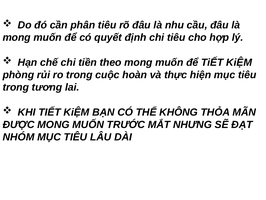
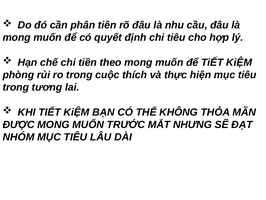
phân tiêu: tiêu -> tiên
hoàn: hoàn -> thích
